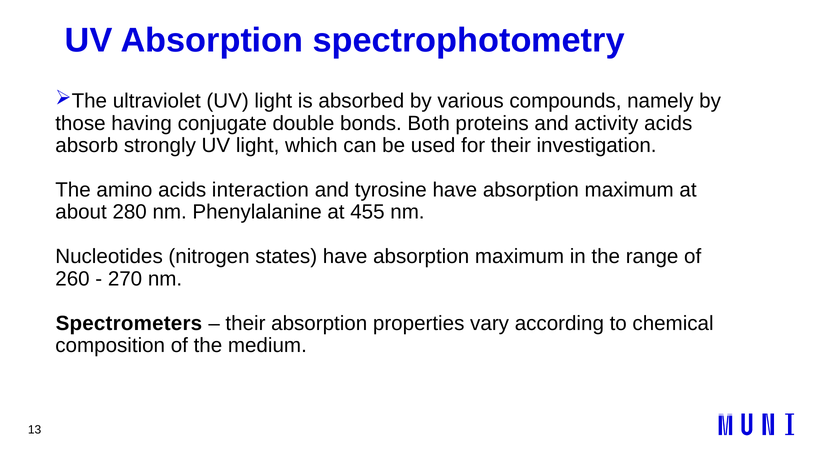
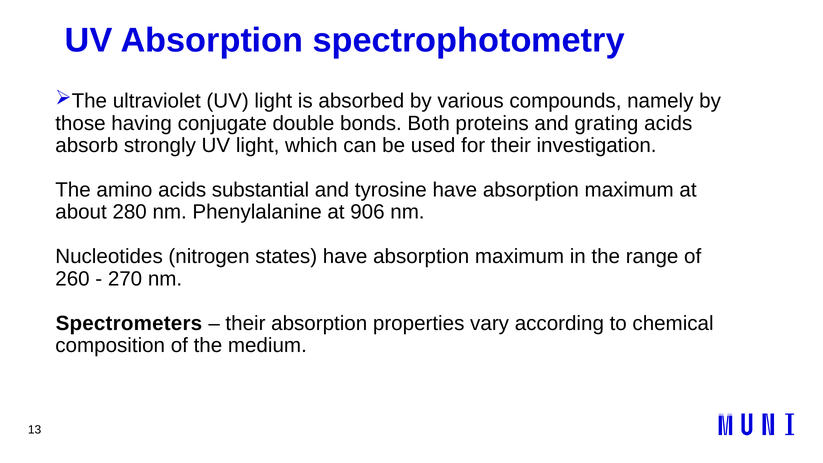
activity: activity -> grating
interaction: interaction -> substantial
455: 455 -> 906
